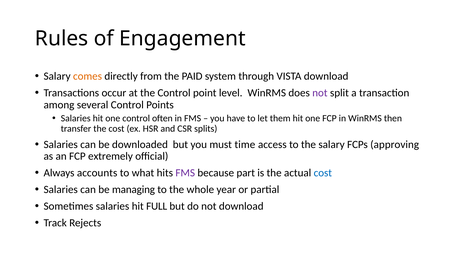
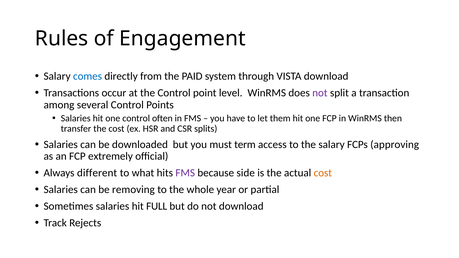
comes colour: orange -> blue
time: time -> term
accounts: accounts -> different
part: part -> side
cost at (323, 173) colour: blue -> orange
managing: managing -> removing
